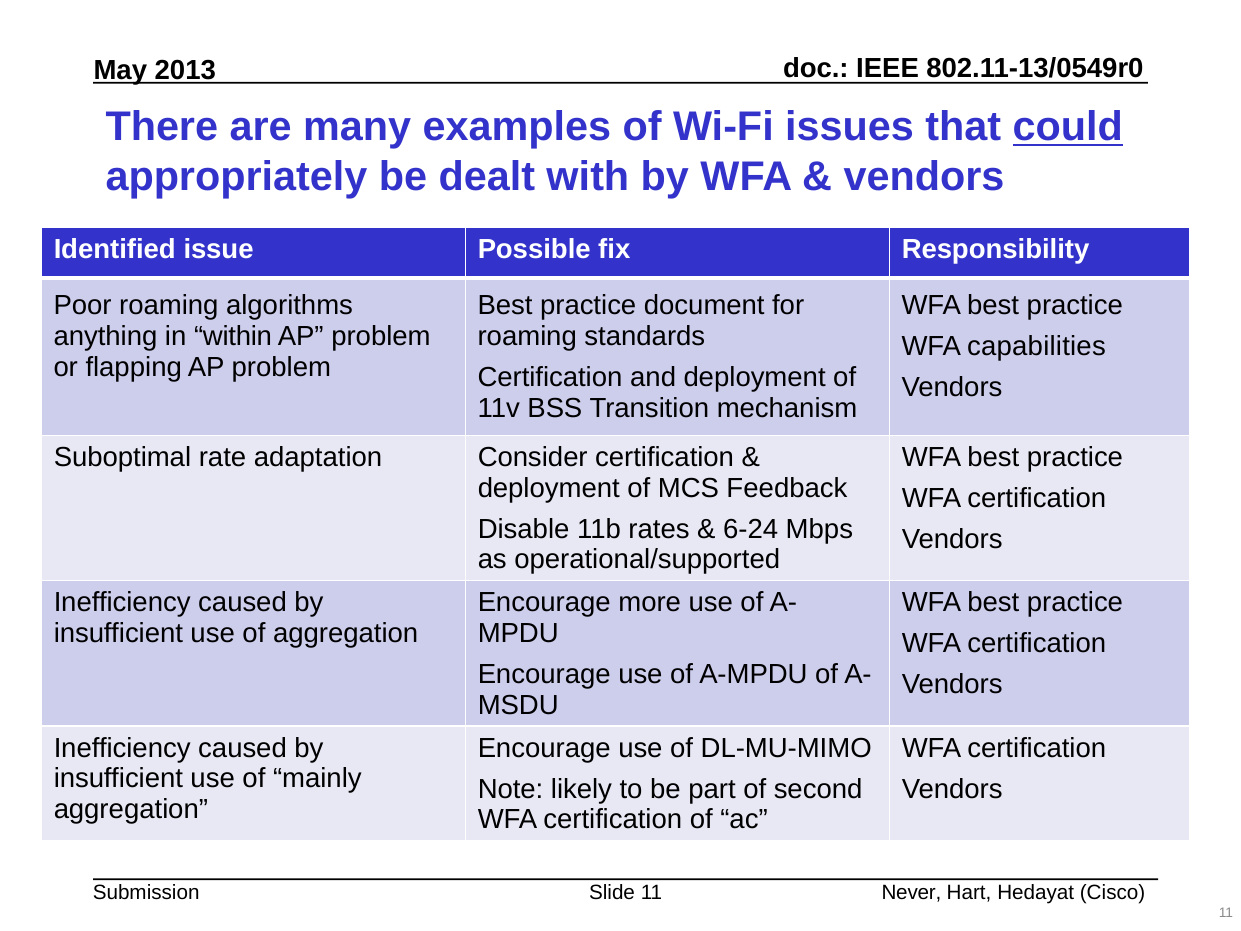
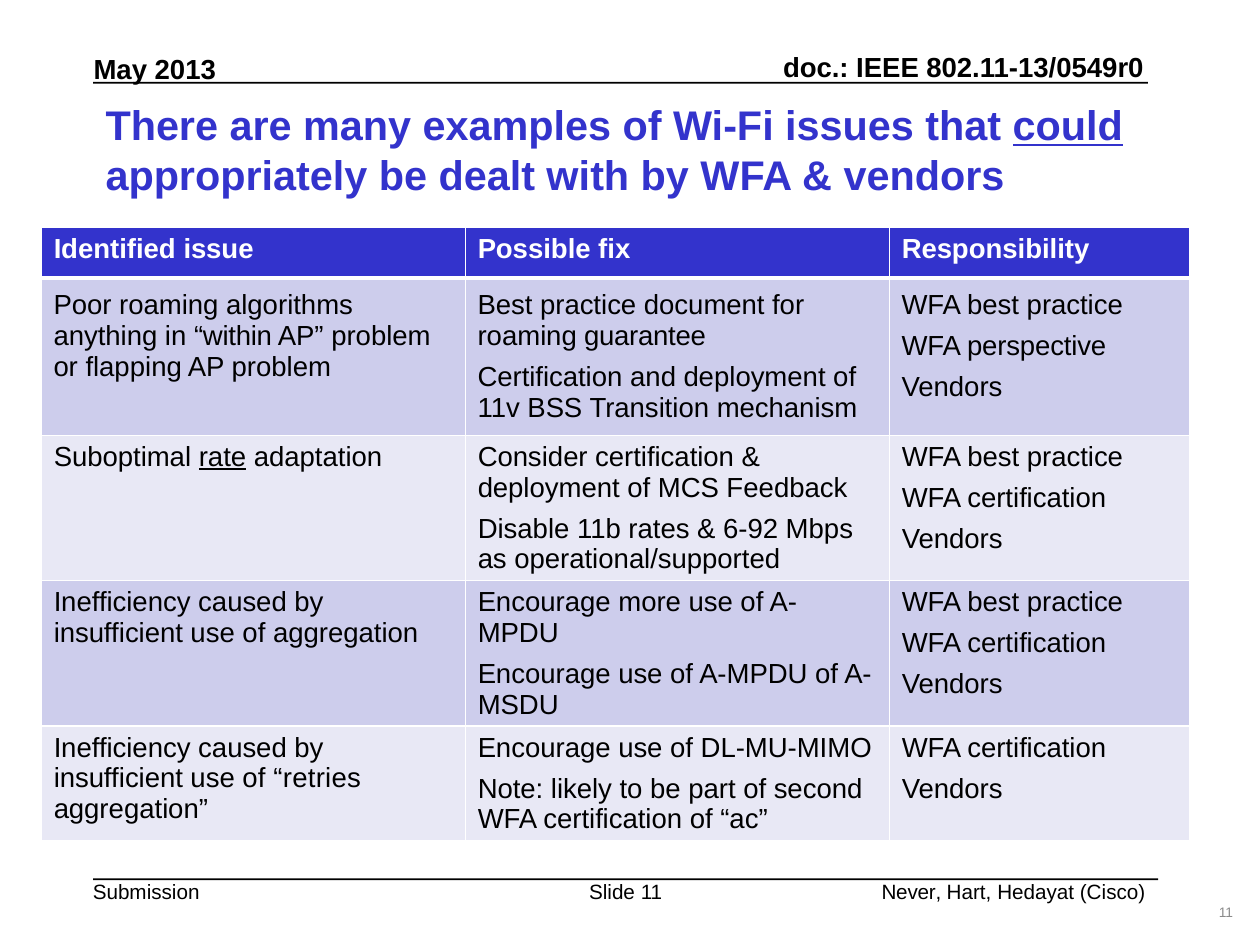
standards: standards -> guarantee
capabilities: capabilities -> perspective
rate underline: none -> present
6-24: 6-24 -> 6-92
mainly: mainly -> retries
